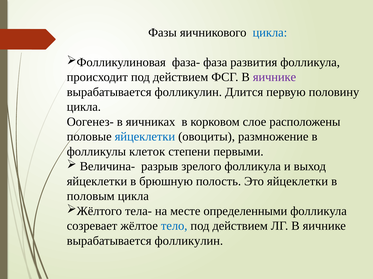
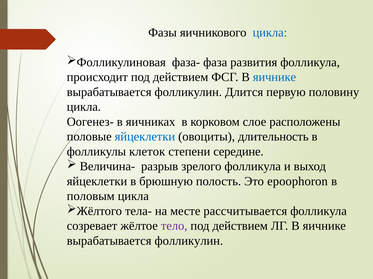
яичнике at (274, 77) colour: purple -> blue
размножение: размножение -> длительность
первыми: первыми -> середине
Это яйцеклетки: яйцеклетки -> epoophoron
определенными: определенными -> рассчитывается
тело colour: blue -> purple
